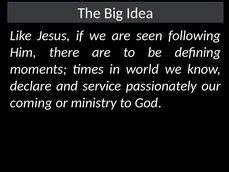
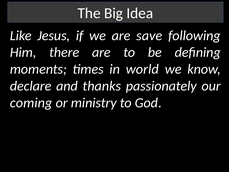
seen: seen -> save
service: service -> thanks
